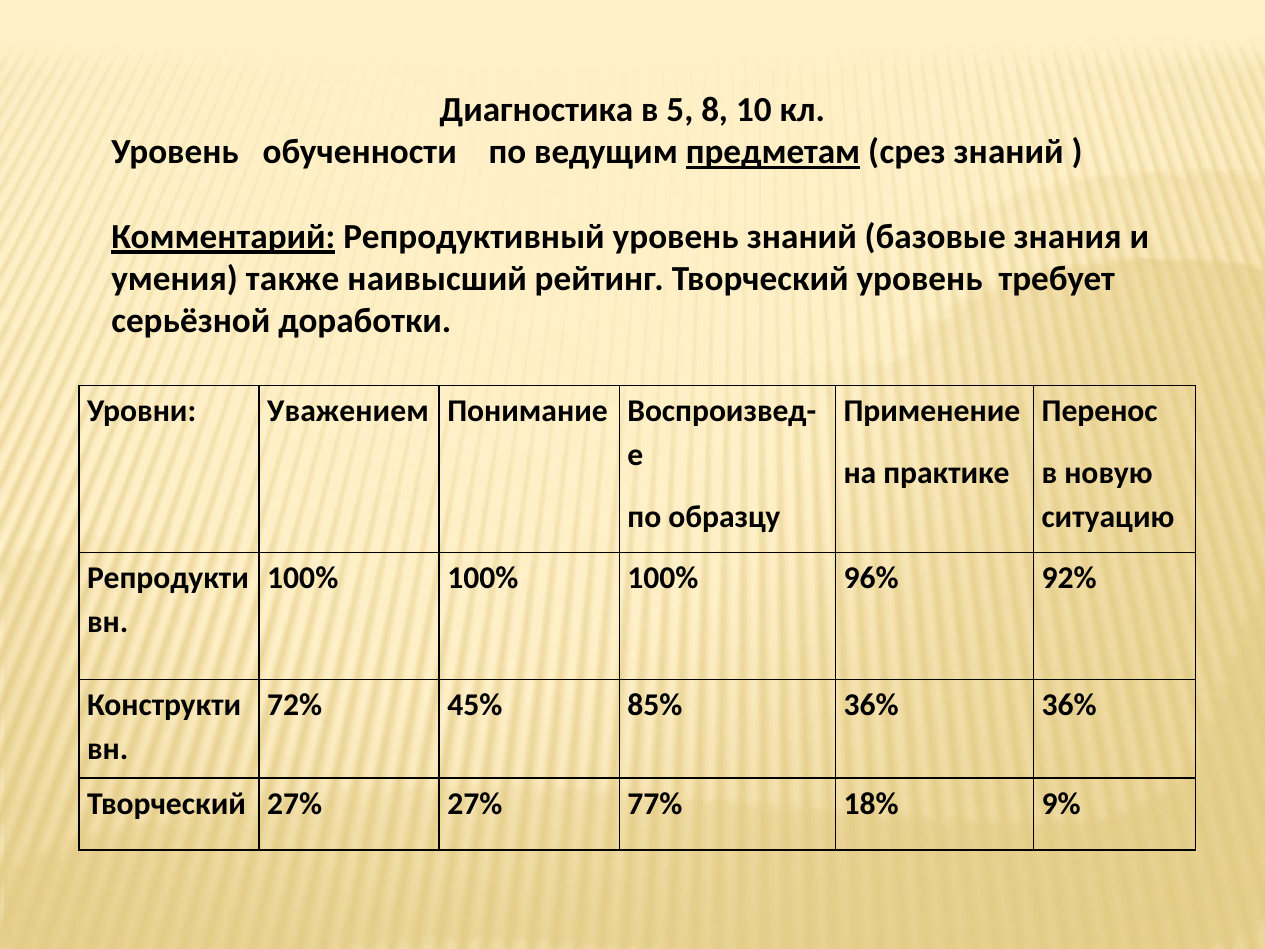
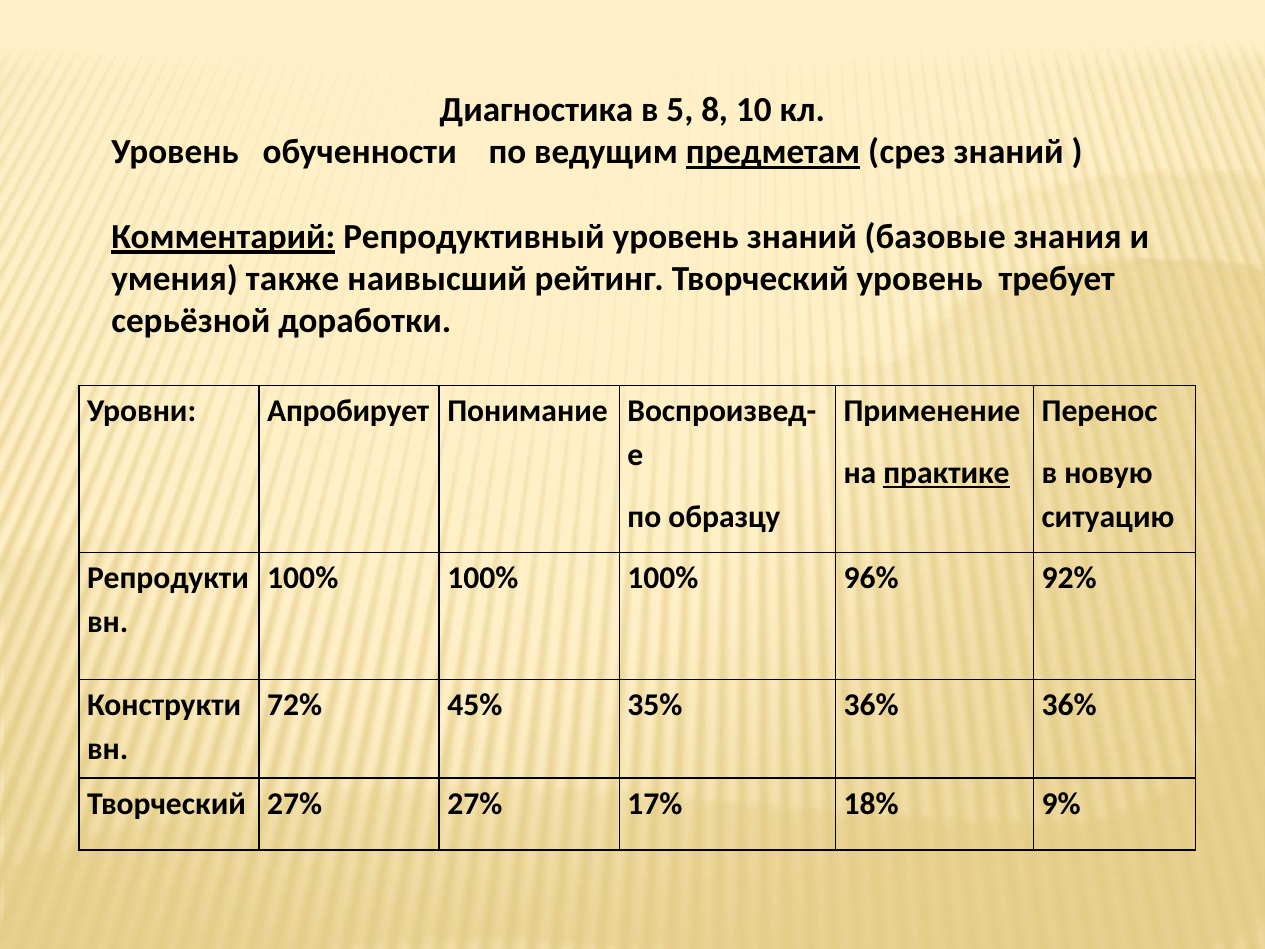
Уважением: Уважением -> Апробирует
практике underline: none -> present
85%: 85% -> 35%
77%: 77% -> 17%
